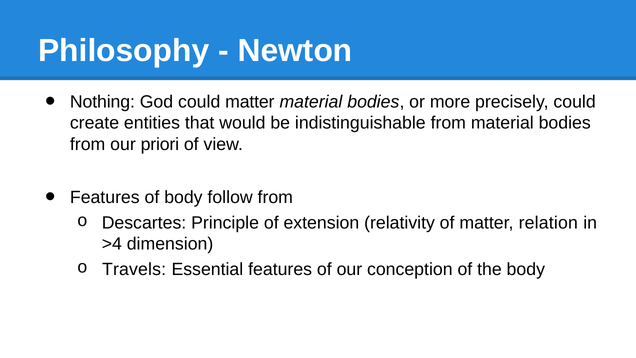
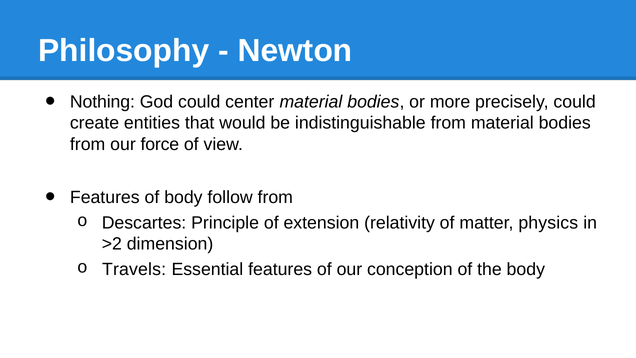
could matter: matter -> center
priori: priori -> force
relation: relation -> physics
>4: >4 -> >2
